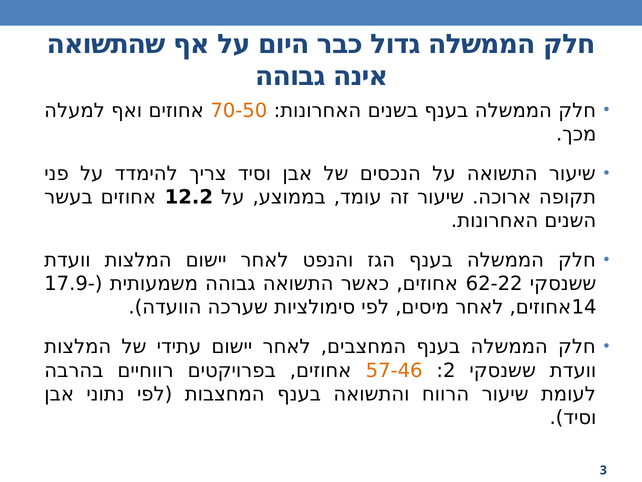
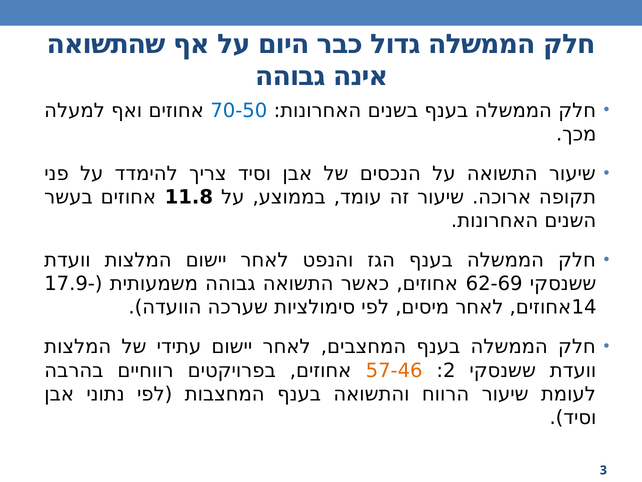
70-50 colour: orange -> blue
12.2: 12.2 -> 11.8
62-22: 62-22 -> 62-69
